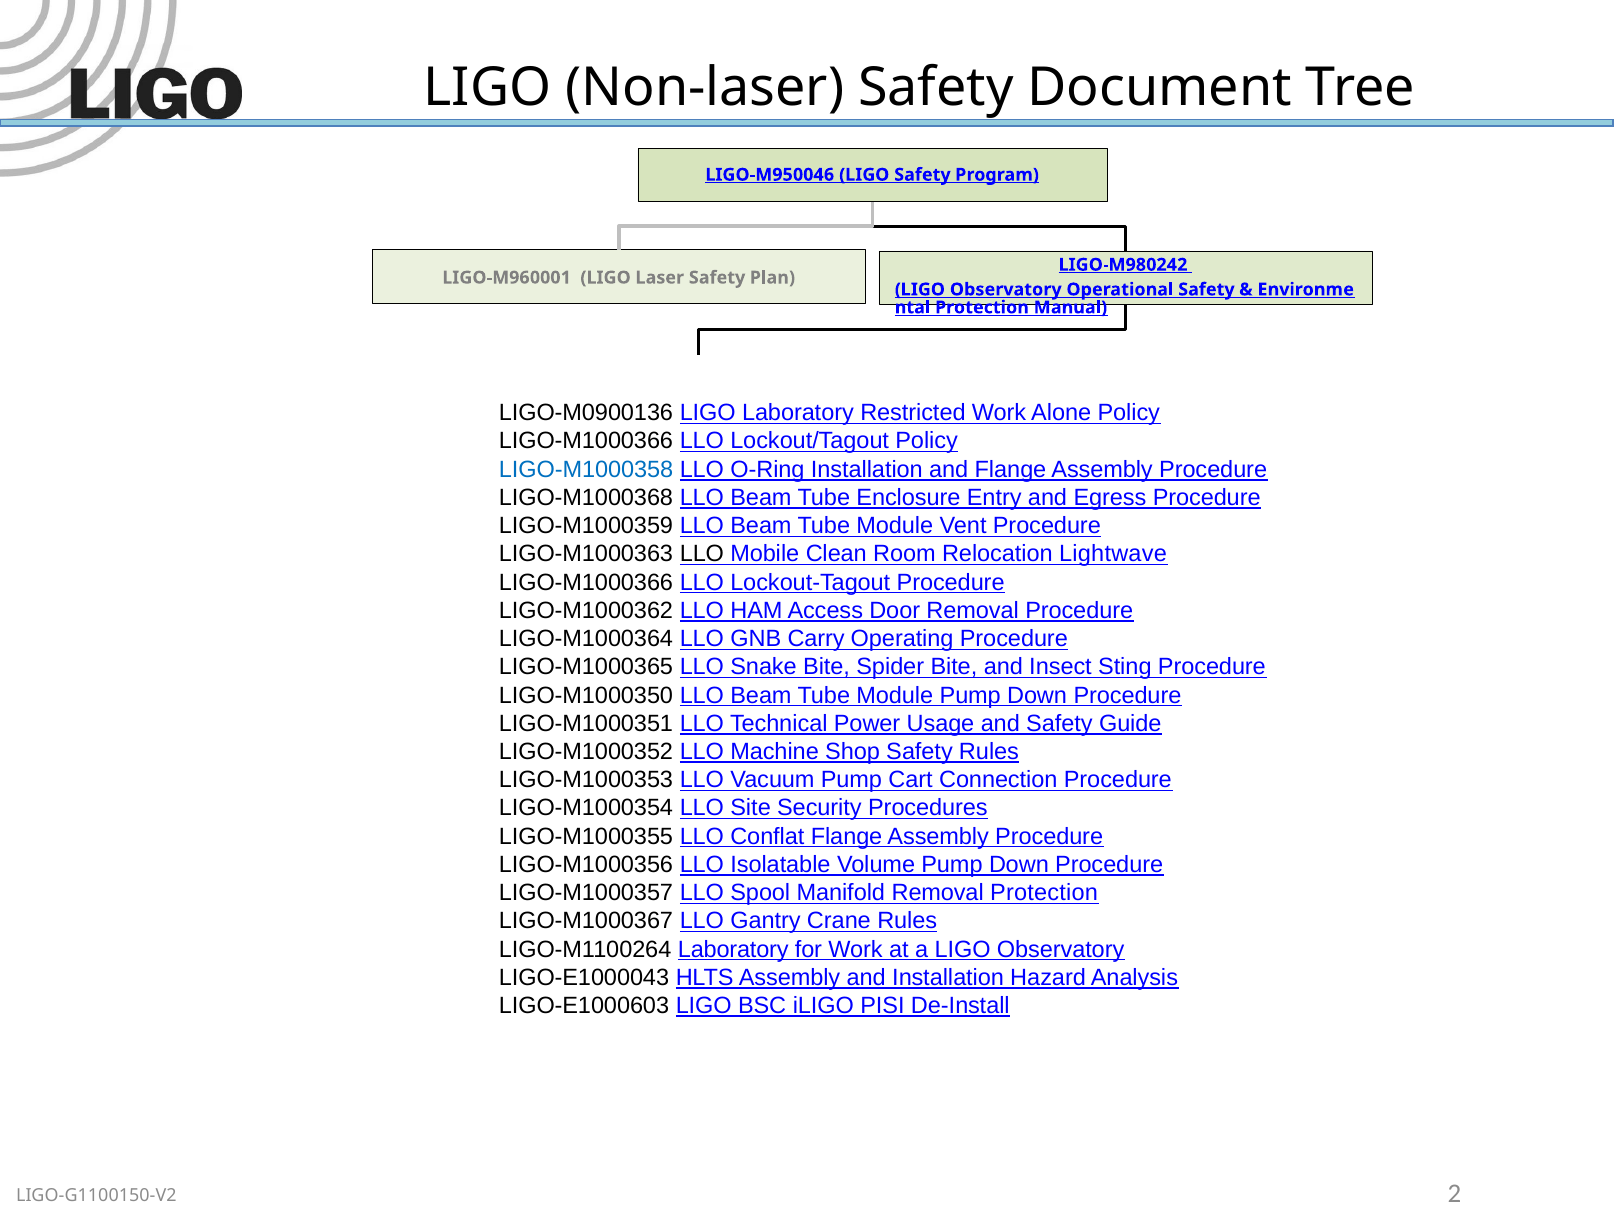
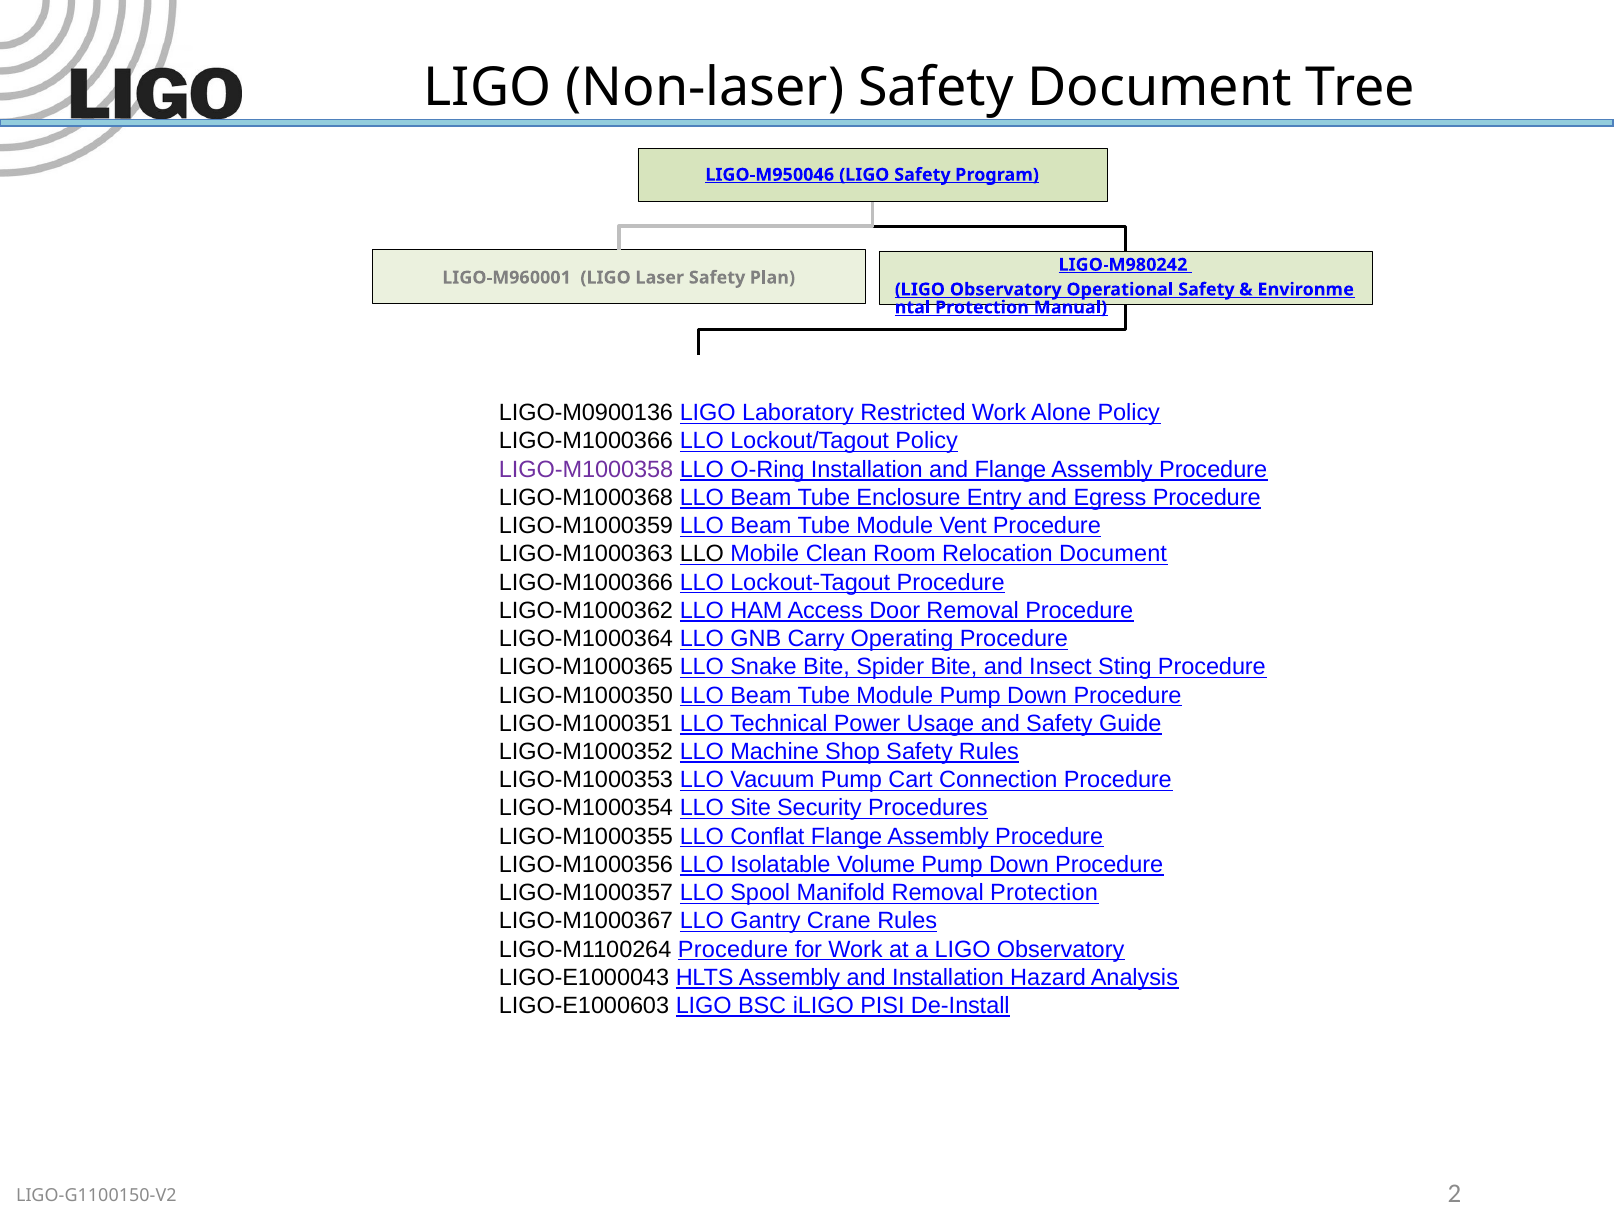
LIGO-M1000358 colour: blue -> purple
Relocation Lightwave: Lightwave -> Document
LIGO-M1100264 Laboratory: Laboratory -> Procedure
